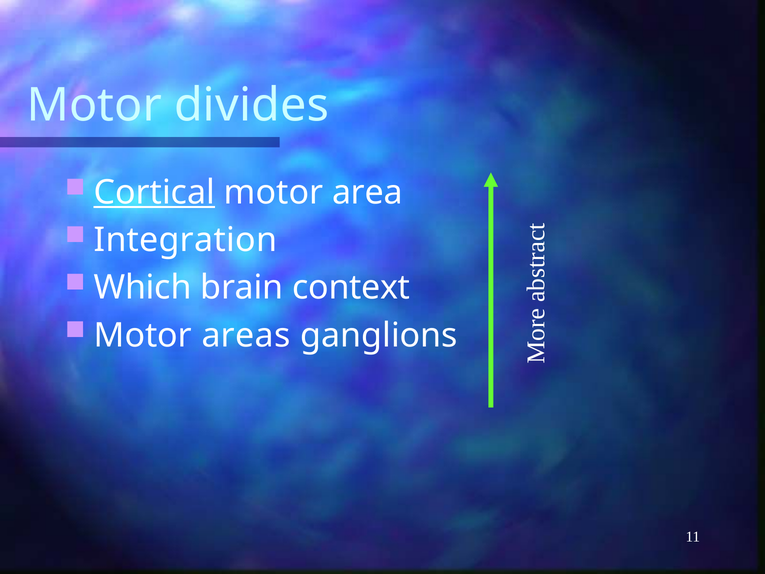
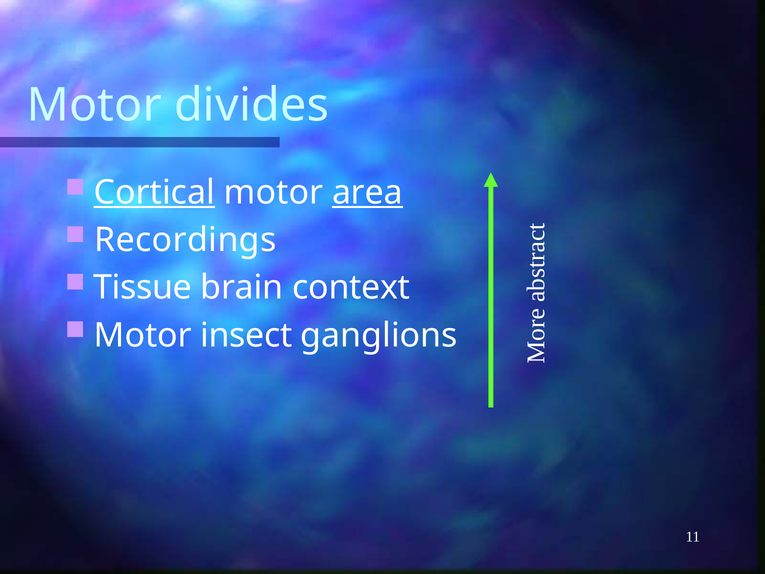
area underline: none -> present
Integration: Integration -> Recordings
Which: Which -> Tissue
areas: areas -> insect
